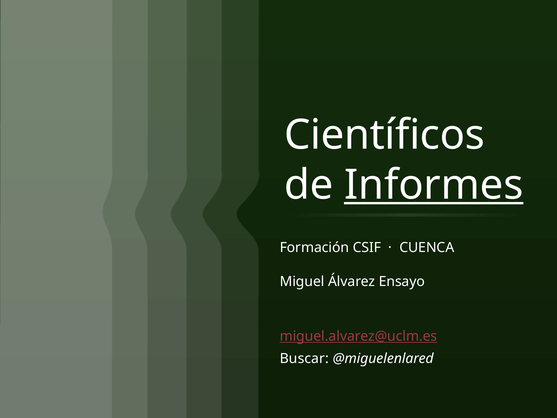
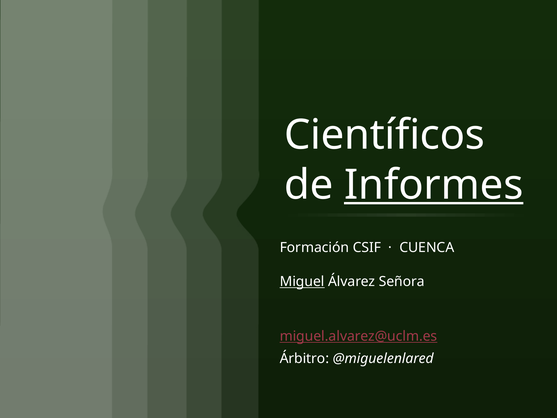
Miguel underline: none -> present
Ensayo: Ensayo -> Señora
Buscar: Buscar -> Árbitro
